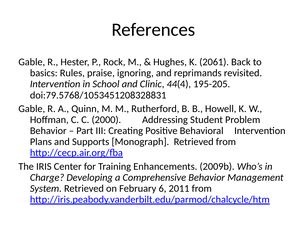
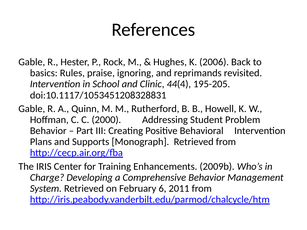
2061: 2061 -> 2006
doi:79.5768/1053451208328831: doi:79.5768/1053451208328831 -> doi:10.1117/1053451208328831
